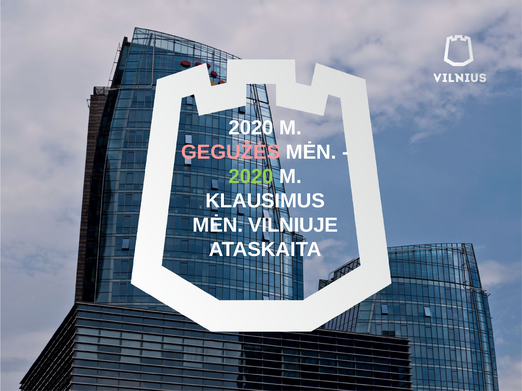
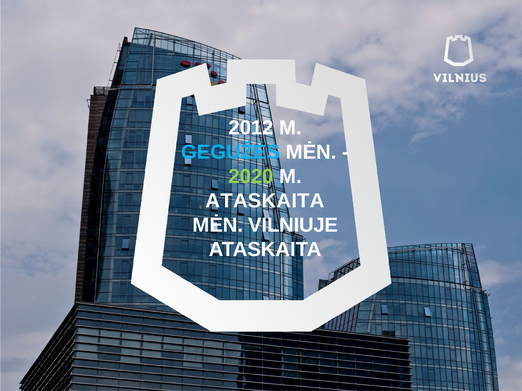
2020 at (251, 128): 2020 -> 2012
GEGUŽĖS colour: pink -> light blue
KLAUSIMUS at (265, 201): KLAUSIMUS -> ATASKAITA
